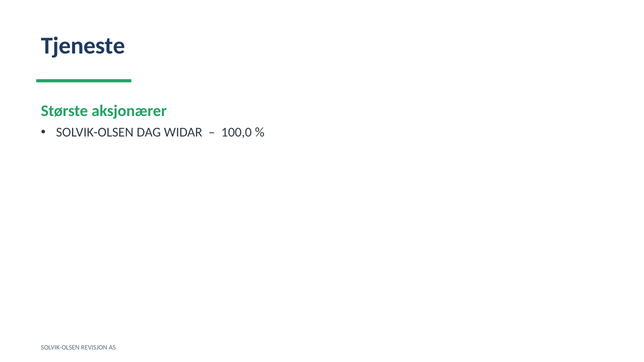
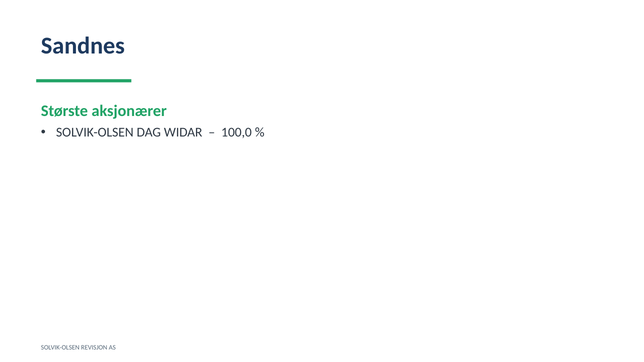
Tjeneste: Tjeneste -> Sandnes
